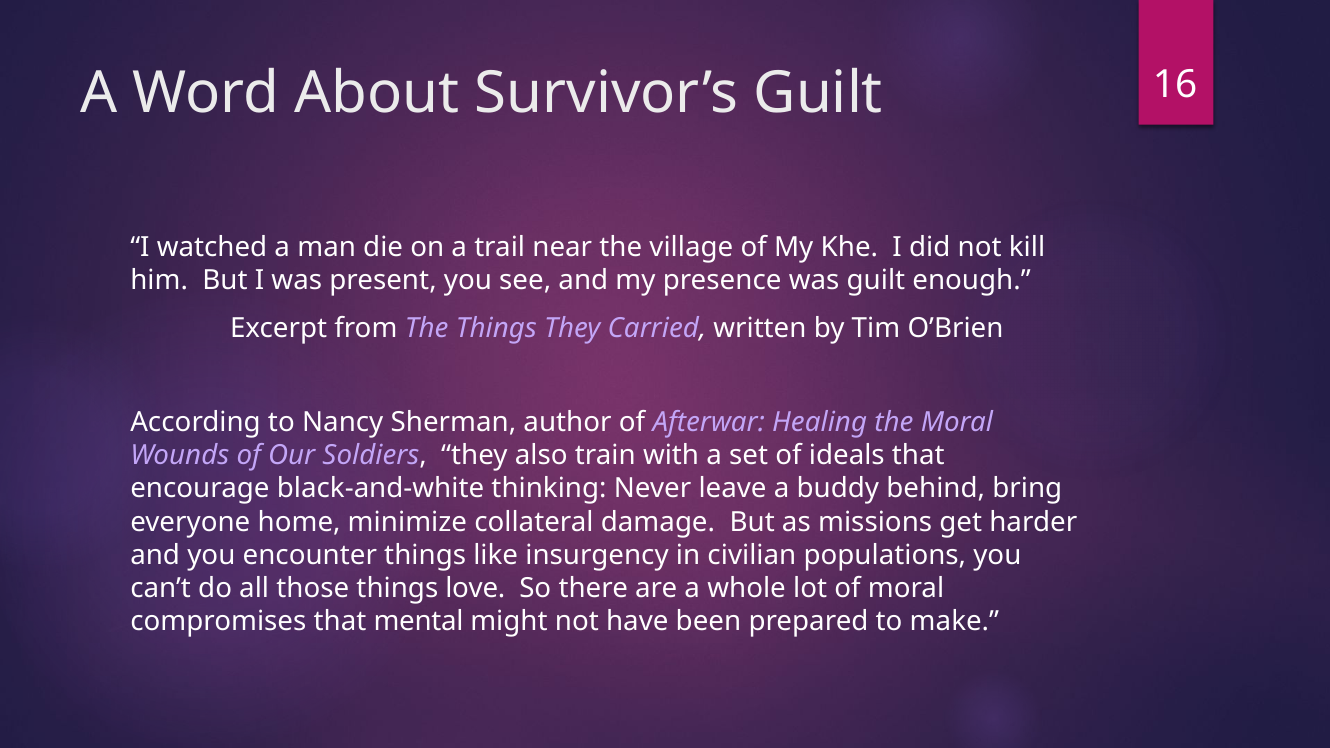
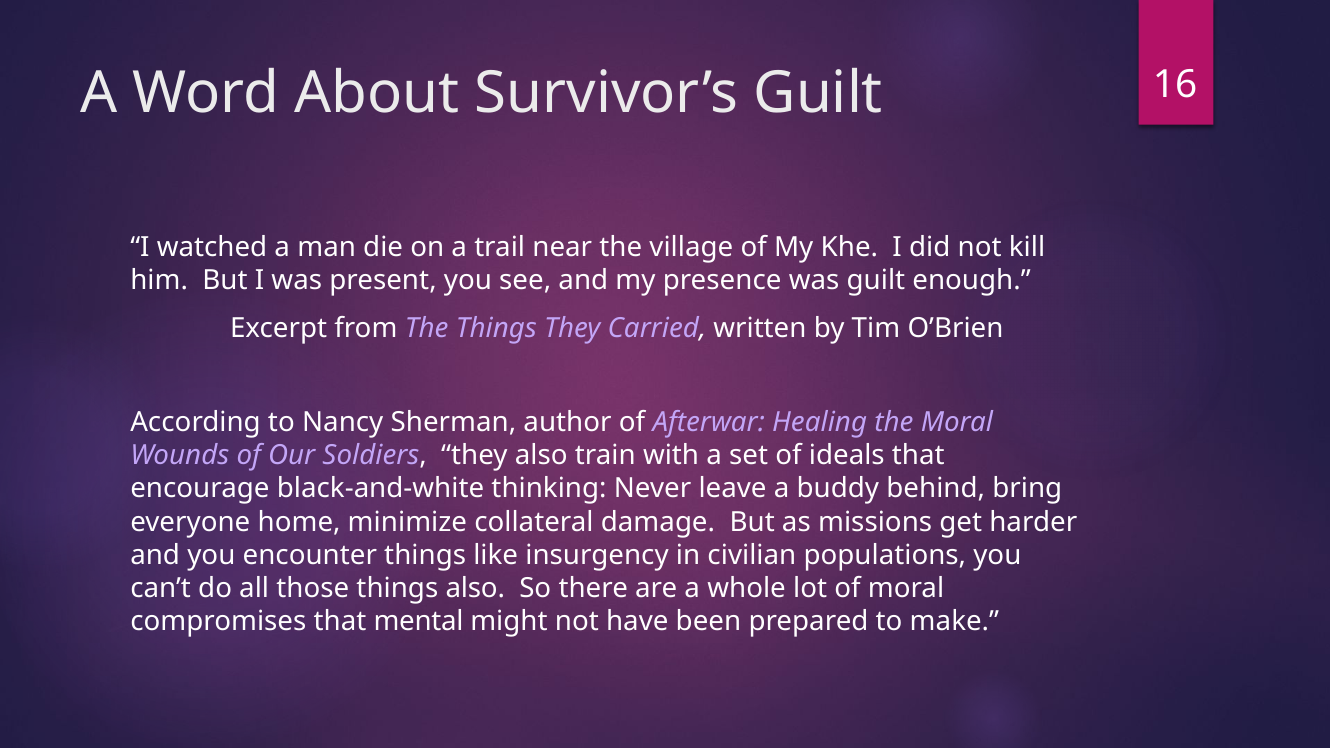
things love: love -> also
